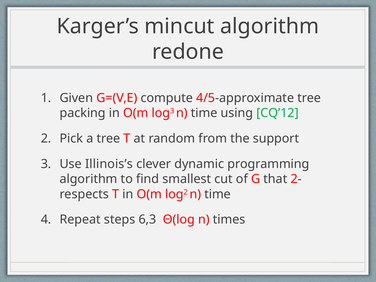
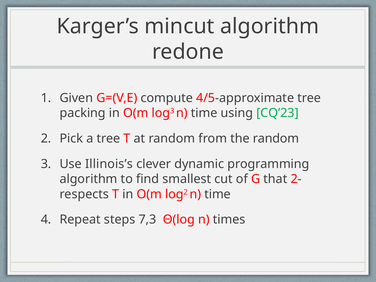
CQ’12: CQ’12 -> CQ’23
the support: support -> random
6,3: 6,3 -> 7,3
